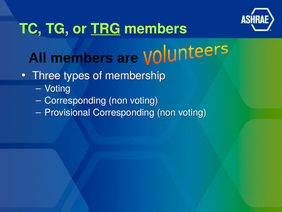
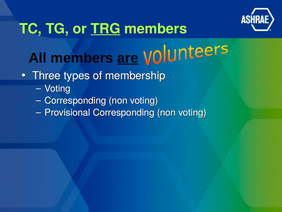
are underline: none -> present
